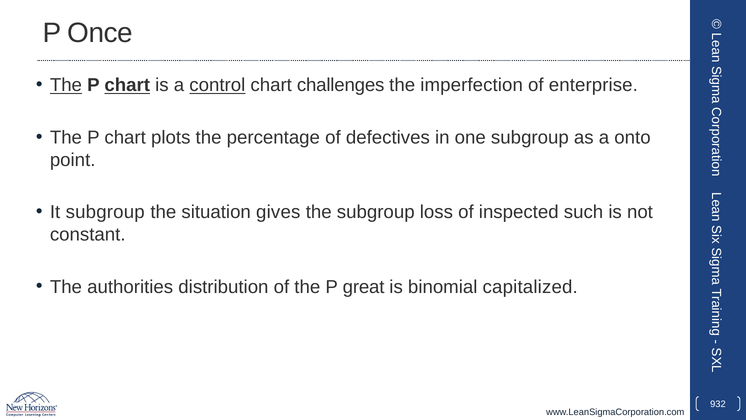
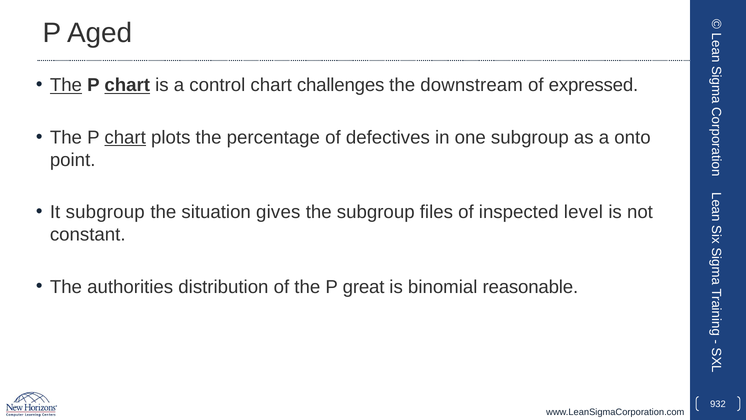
Once: Once -> Aged
control underline: present -> none
imperfection: imperfection -> downstream
enterprise: enterprise -> expressed
chart at (125, 137) underline: none -> present
loss: loss -> files
such: such -> level
capitalized: capitalized -> reasonable
